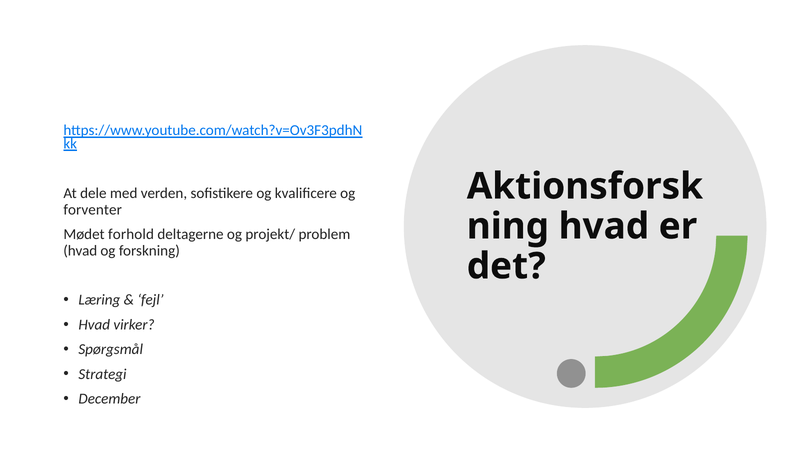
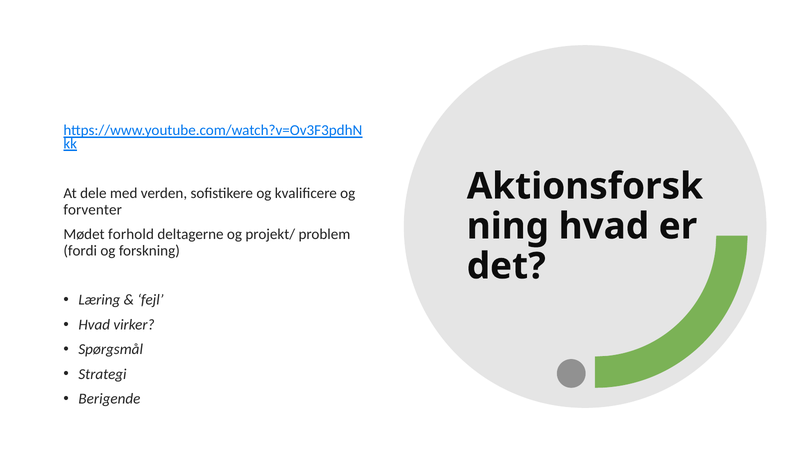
hvad at (80, 250): hvad -> fordi
December: December -> Berigende
